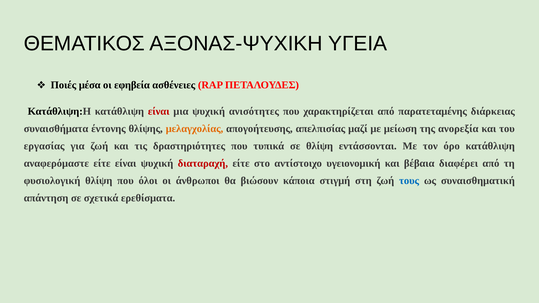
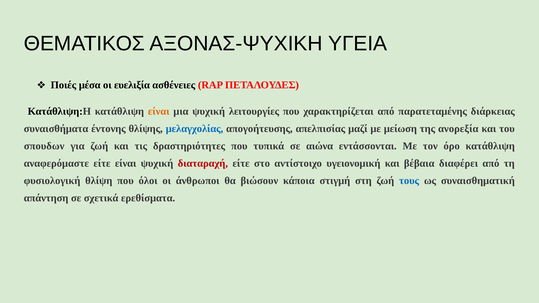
εφηβεία: εφηβεία -> ευελιξία
είναι at (159, 111) colour: red -> orange
ανισότητες: ανισότητες -> λειτουργίες
μελαγχολίας colour: orange -> blue
εργασίας: εργασίας -> σπουδων
σε θλίψη: θλίψη -> αιώνα
